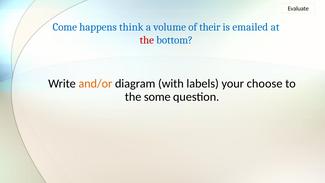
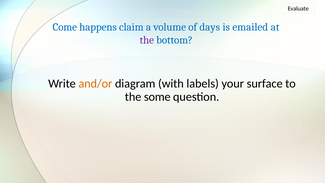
think: think -> claim
their: their -> days
the at (147, 40) colour: red -> purple
choose: choose -> surface
